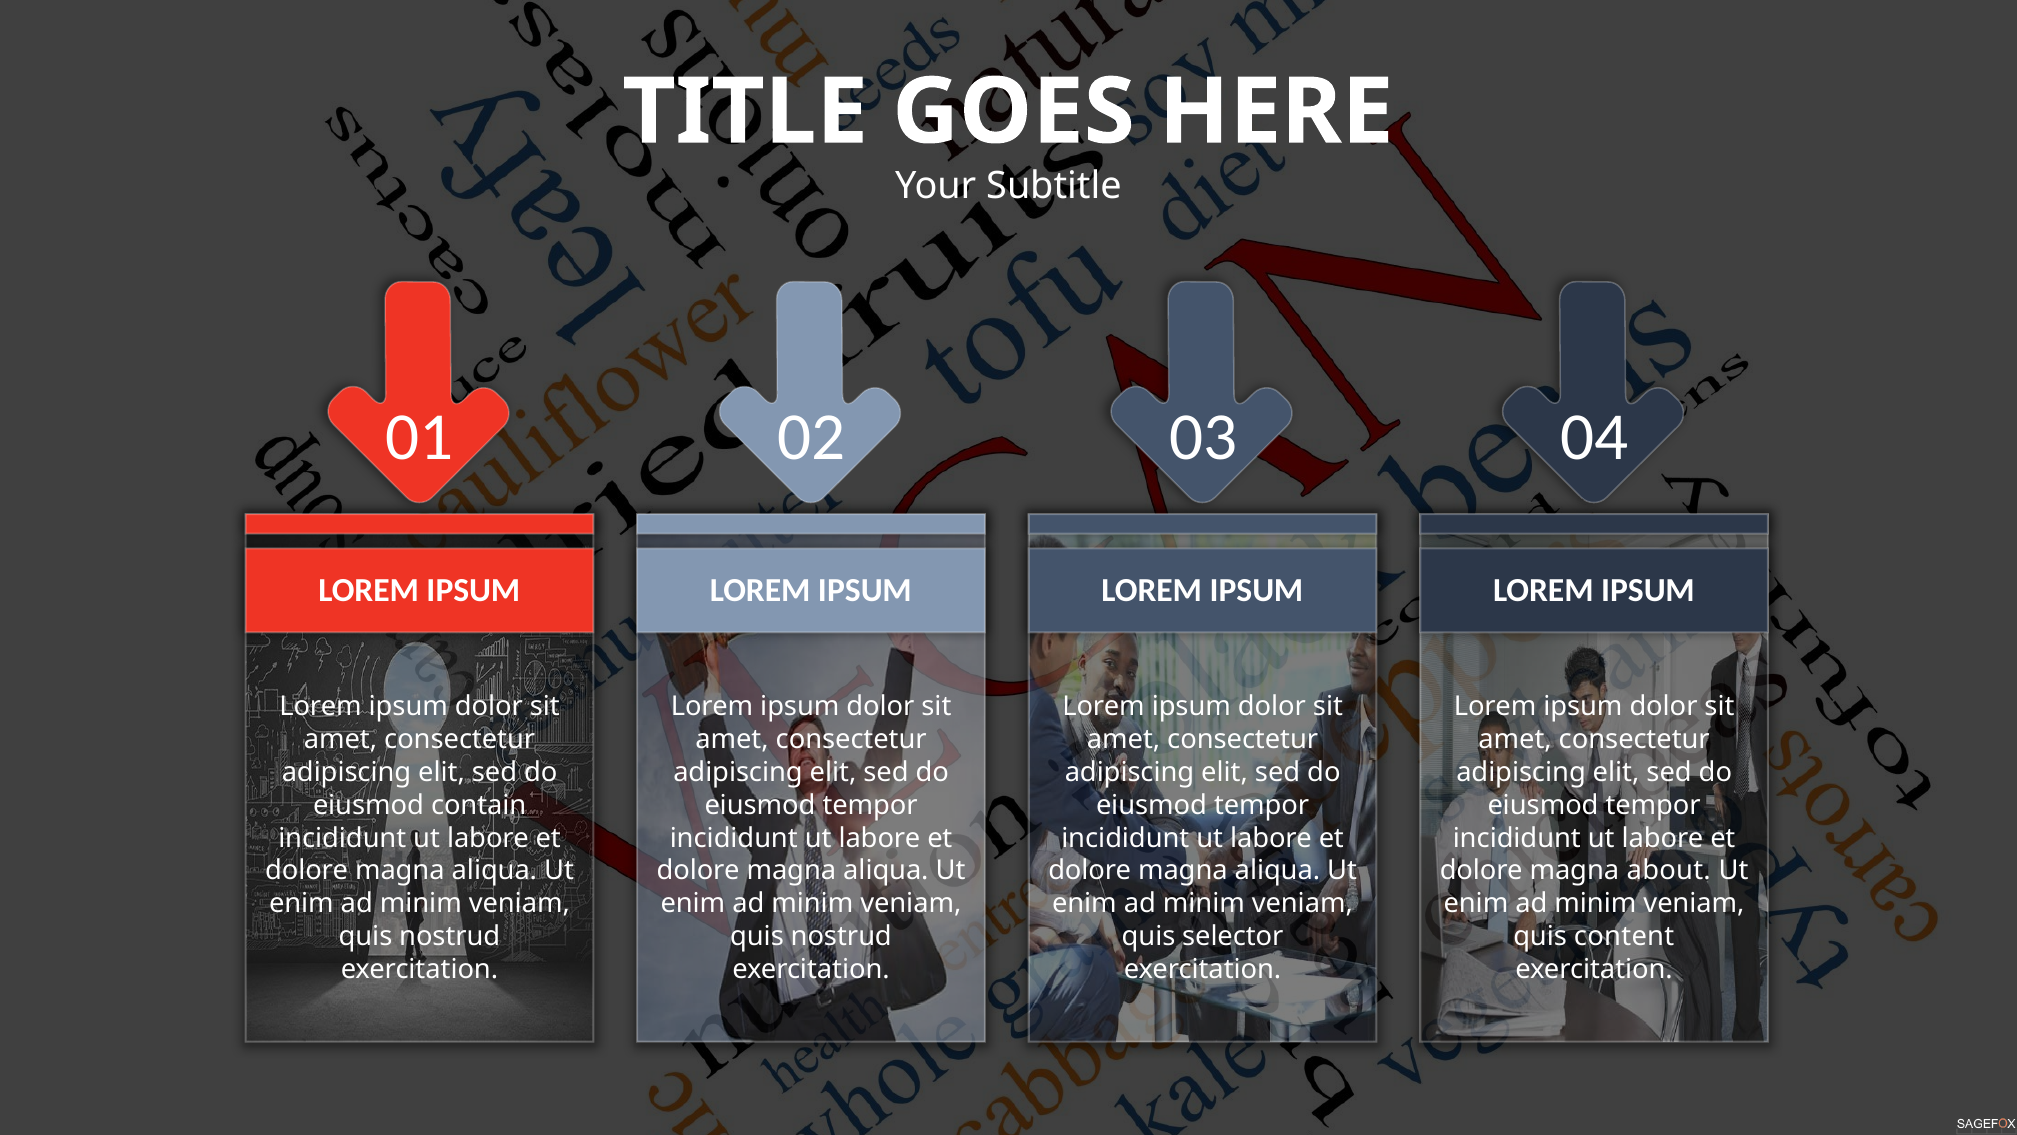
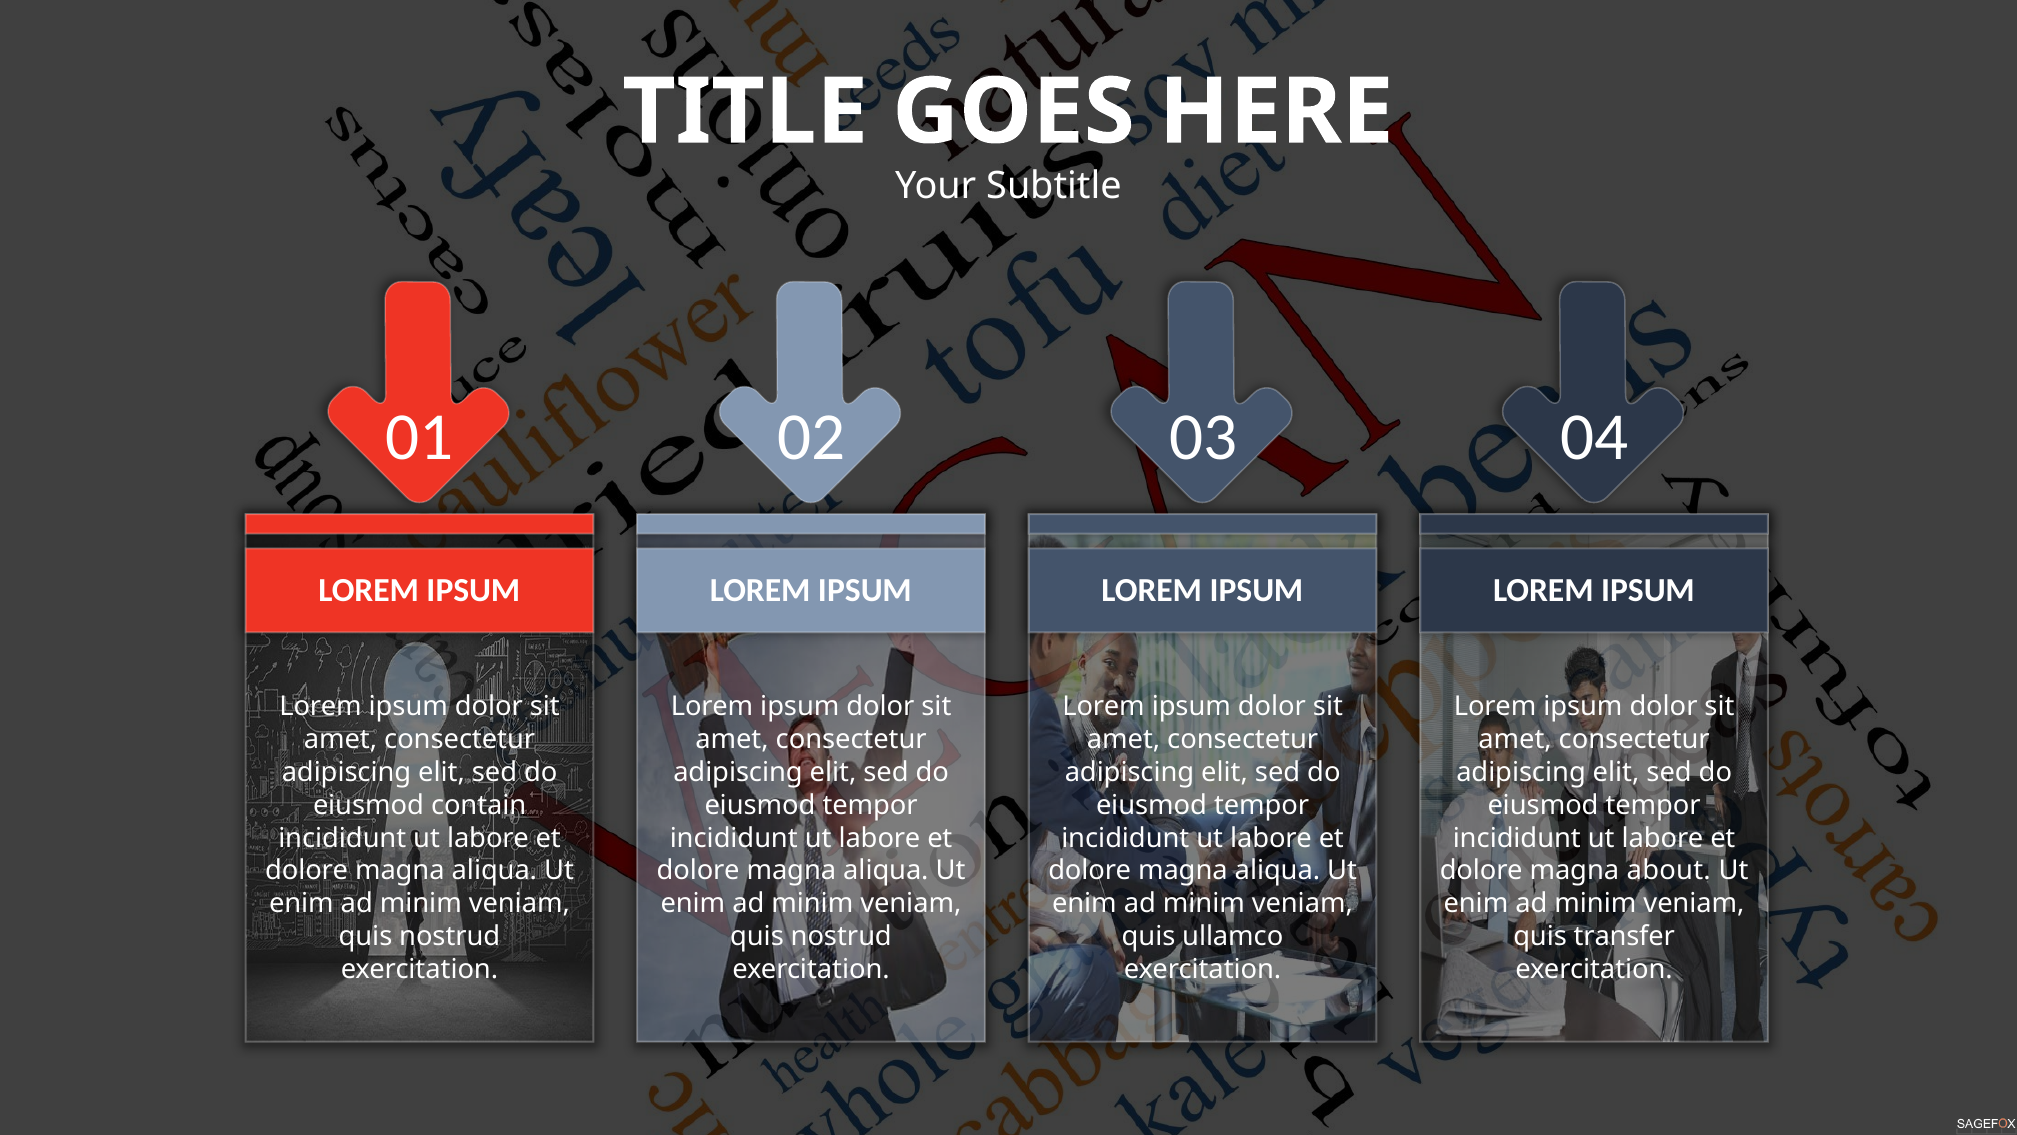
selector: selector -> ullamco
content: content -> transfer
